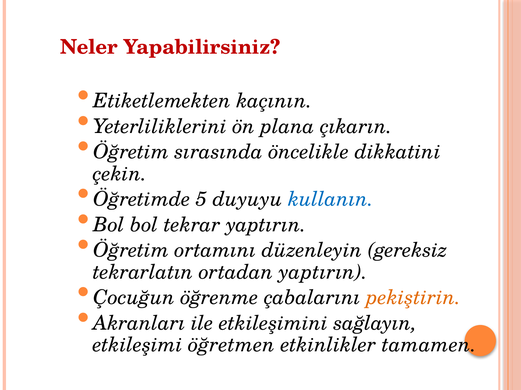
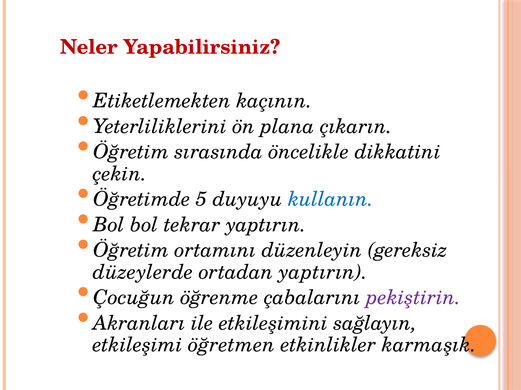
tekrarlatın: tekrarlatın -> düzeylerde
pekiştirin colour: orange -> purple
tamamen: tamamen -> karmaşık
